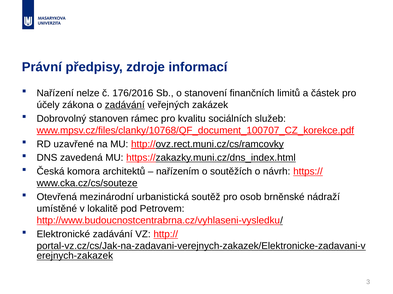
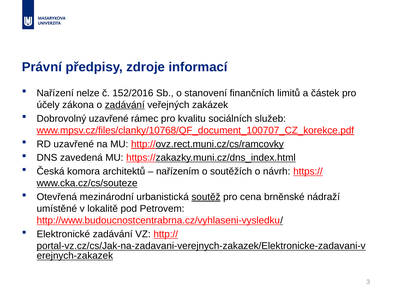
176/2016: 176/2016 -> 152/2016
Dobrovolný stanoven: stanoven -> uzavřené
soutěž underline: none -> present
osob: osob -> cena
